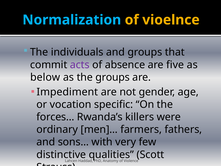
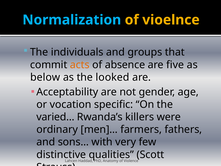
acts colour: purple -> orange
the groups: groups -> looked
Impediment: Impediment -> Acceptability
forces…: forces… -> varied…
